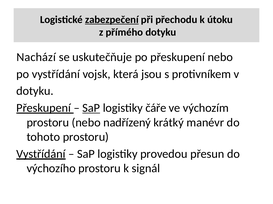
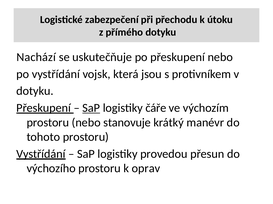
zabezpečení underline: present -> none
nadřízený: nadřízený -> stanovuje
signál: signál -> oprav
